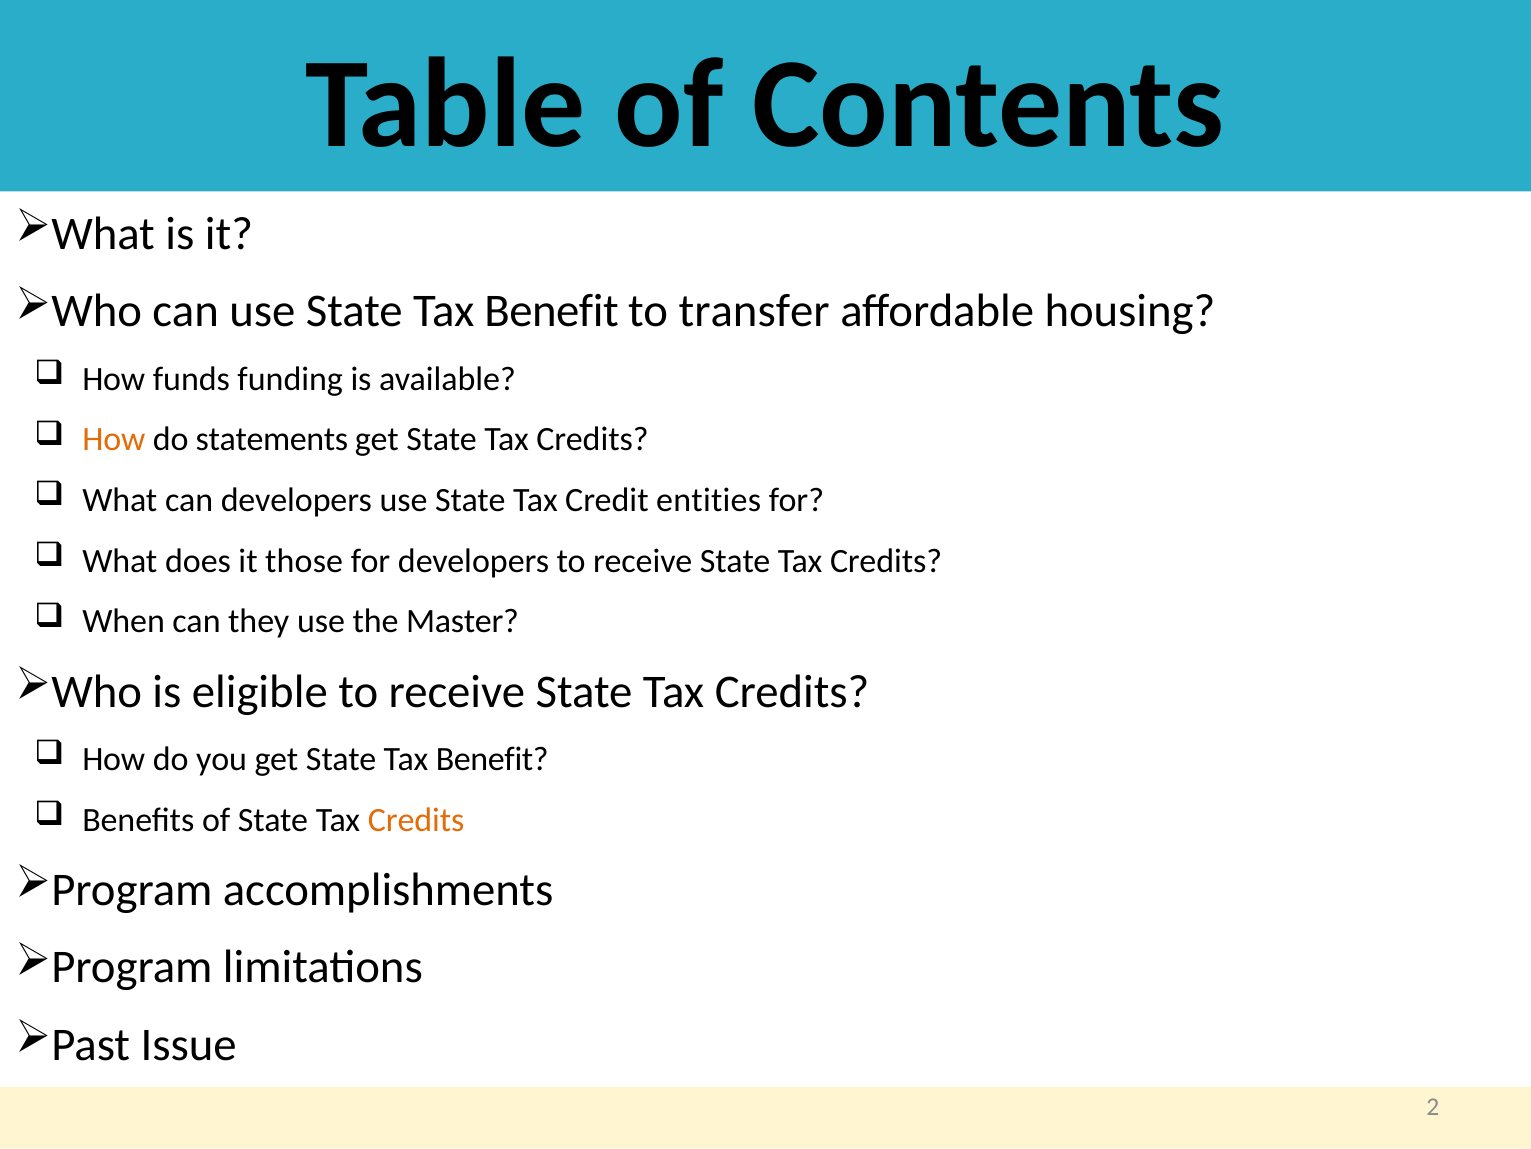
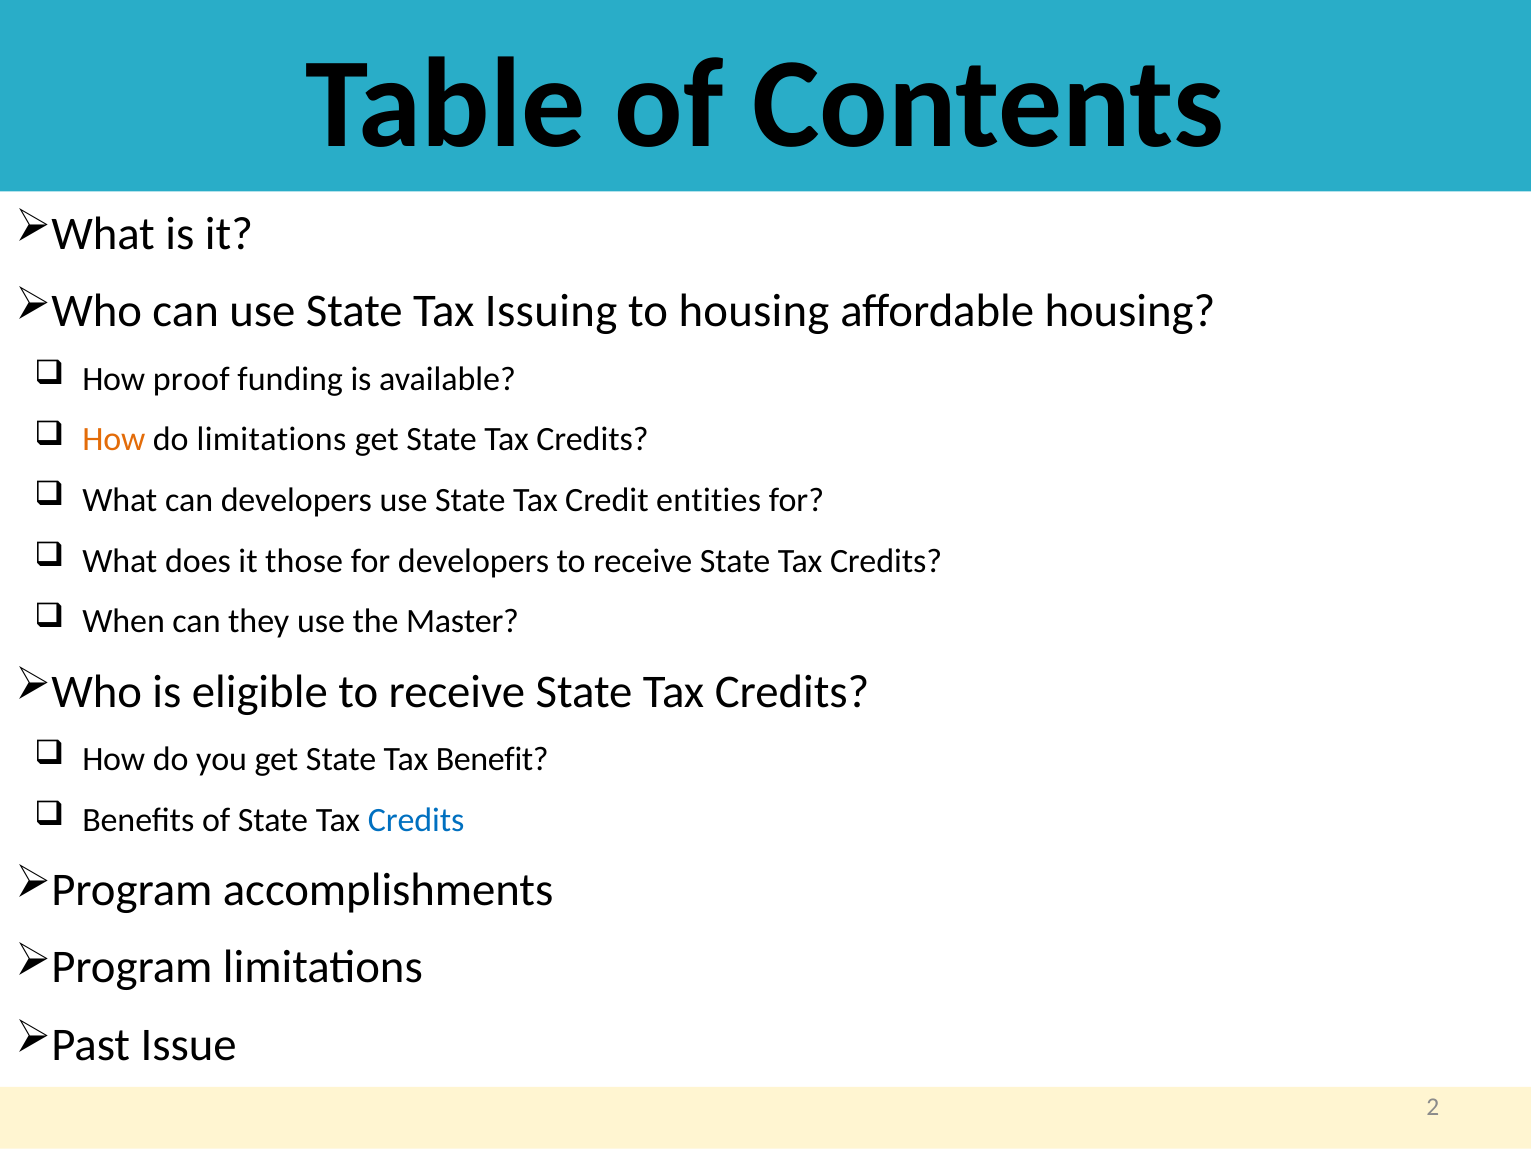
use State Tax Benefit: Benefit -> Issuing
to transfer: transfer -> housing
funds: funds -> proof
do statements: statements -> limitations
Credits at (416, 820) colour: orange -> blue
